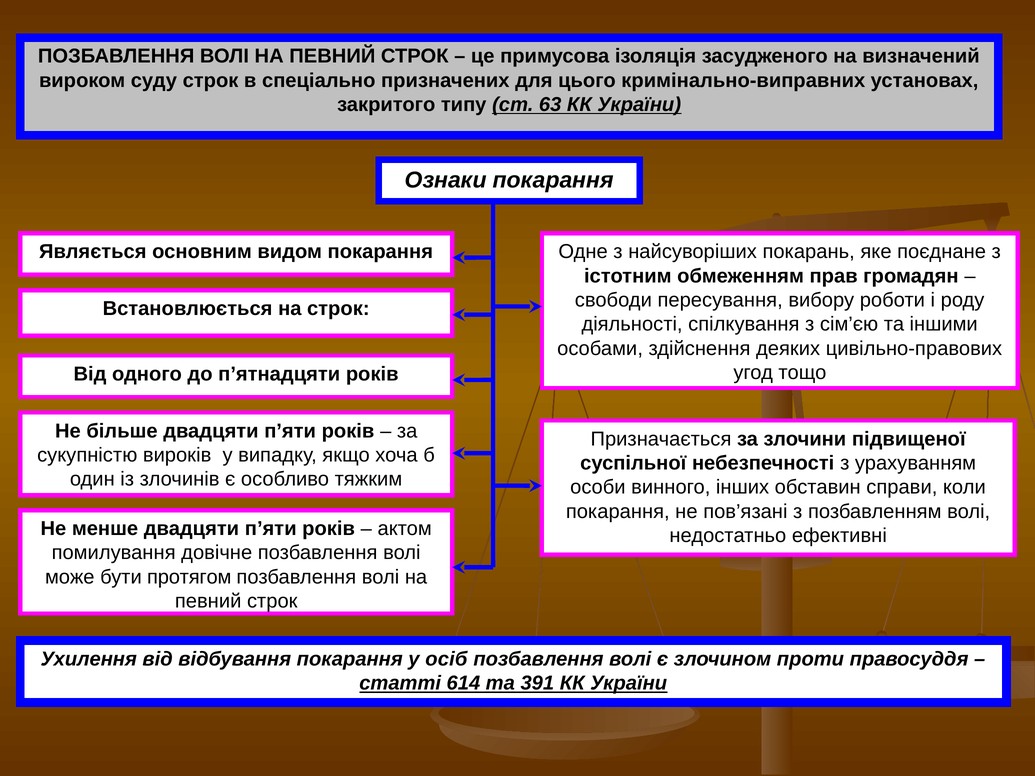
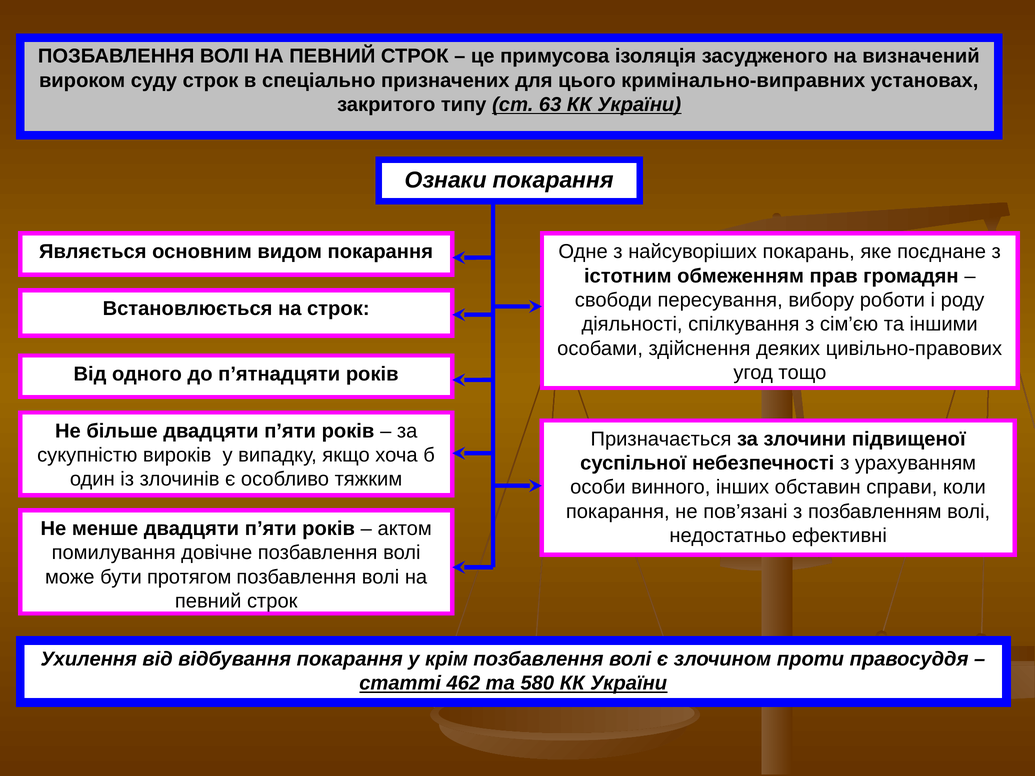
осіб: осіб -> крім
614: 614 -> 462
391: 391 -> 580
